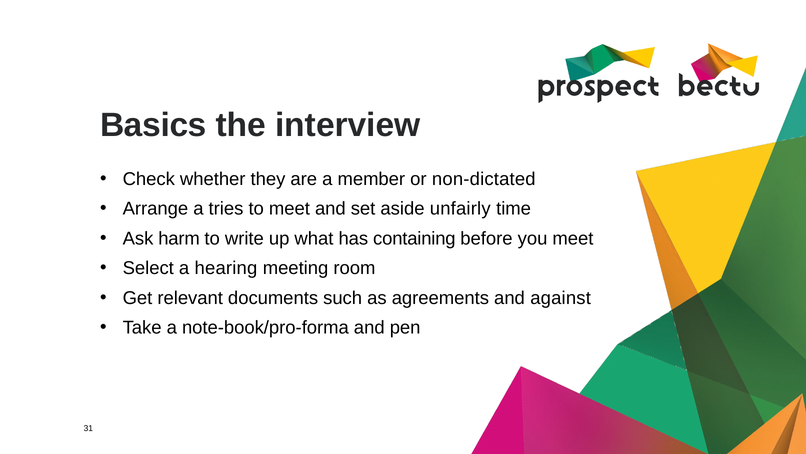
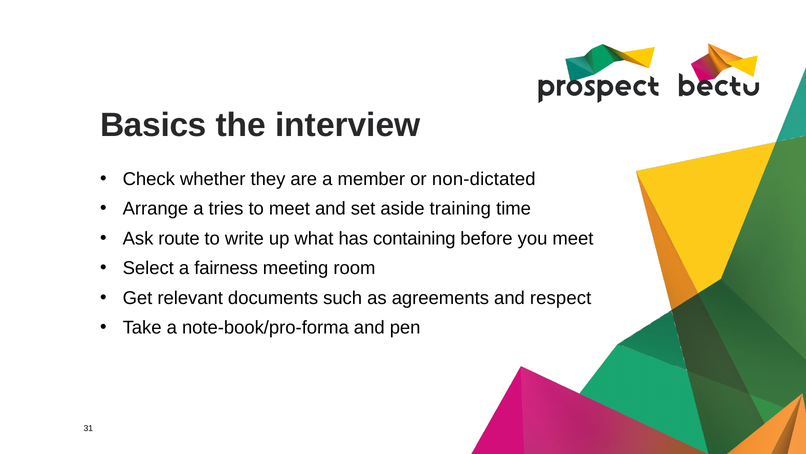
unfairly: unfairly -> training
harm: harm -> route
hearing: hearing -> fairness
against: against -> respect
